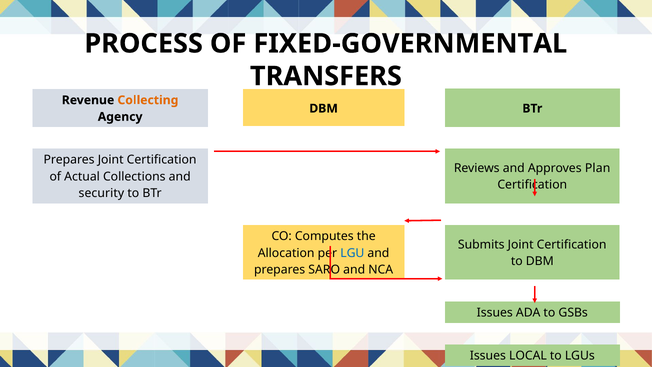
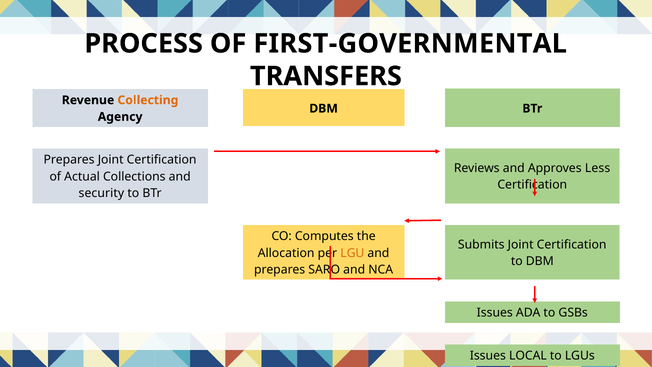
FIXED-GOVERNMENTAL: FIXED-GOVERNMENTAL -> FIRST-GOVERNMENTAL
Plan: Plan -> Less
LGU colour: blue -> orange
